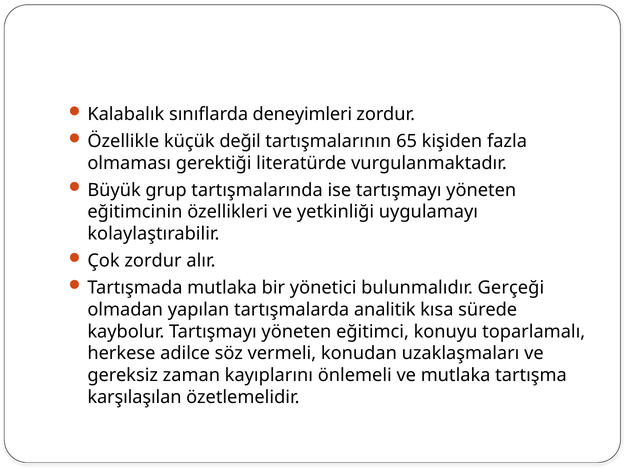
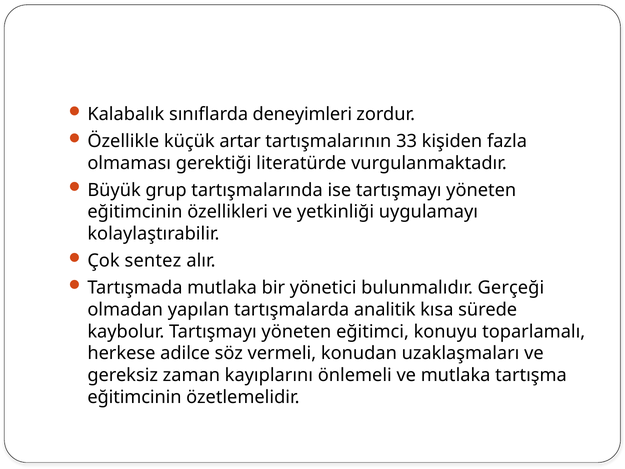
değil: değil -> artar
65: 65 -> 33
Çok zordur: zordur -> sentez
karşılaşılan at (134, 397): karşılaşılan -> eğitimcinin
